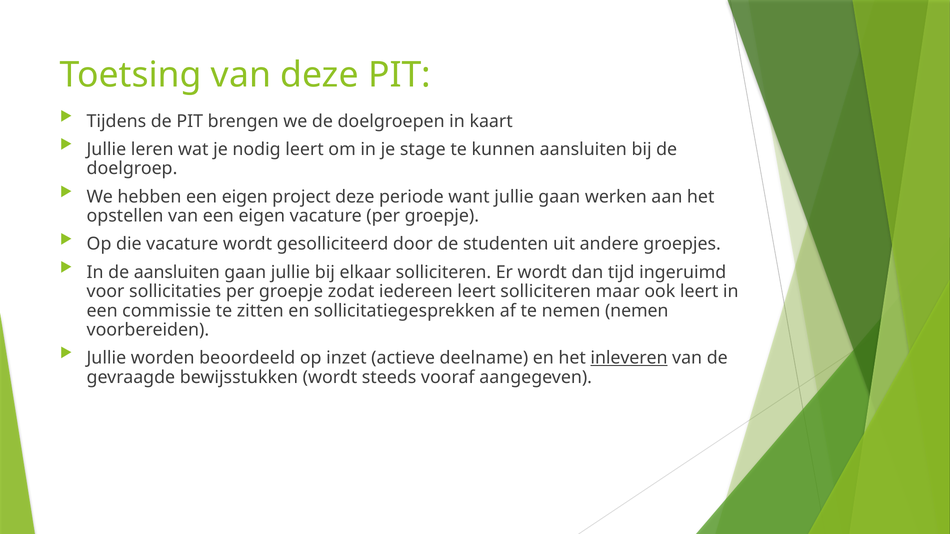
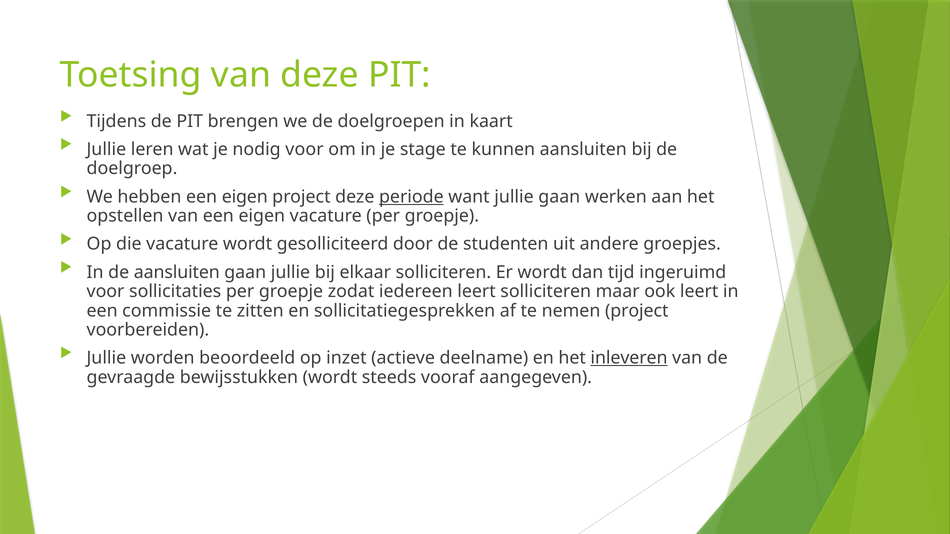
nodig leert: leert -> voor
periode underline: none -> present
nemen nemen: nemen -> project
